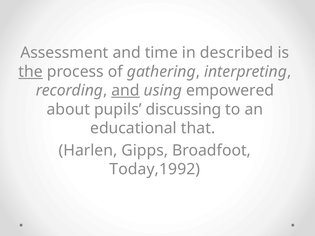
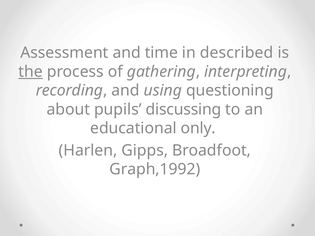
and at (125, 91) underline: present -> none
empowered: empowered -> questioning
that: that -> only
Today,1992: Today,1992 -> Graph,1992
